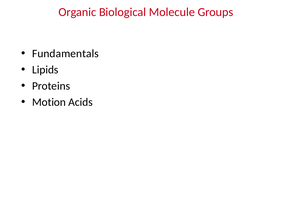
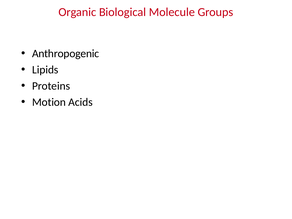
Fundamentals: Fundamentals -> Anthropogenic
